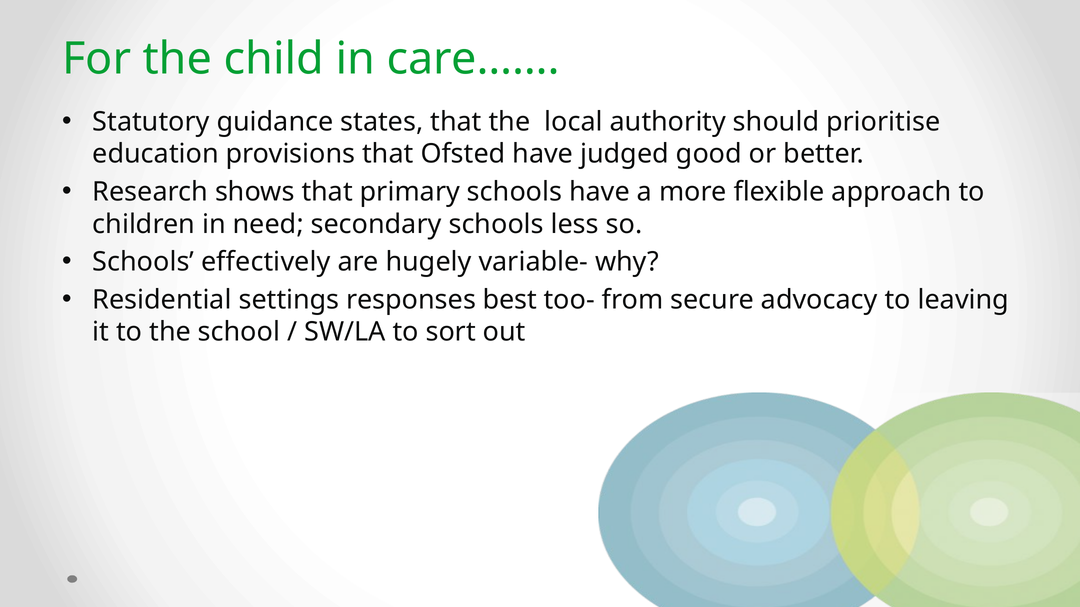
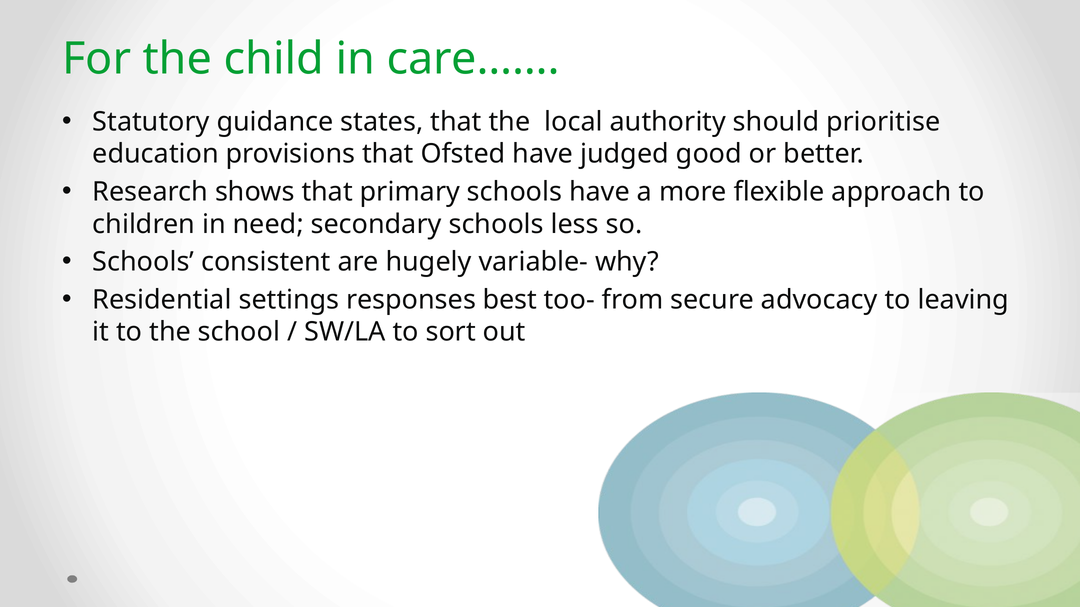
effectively: effectively -> consistent
